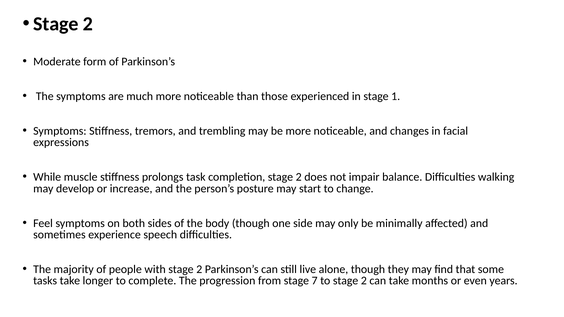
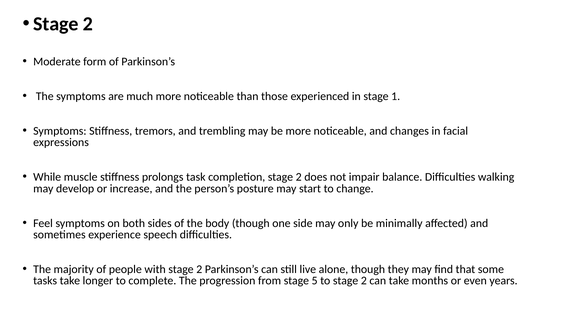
7: 7 -> 5
